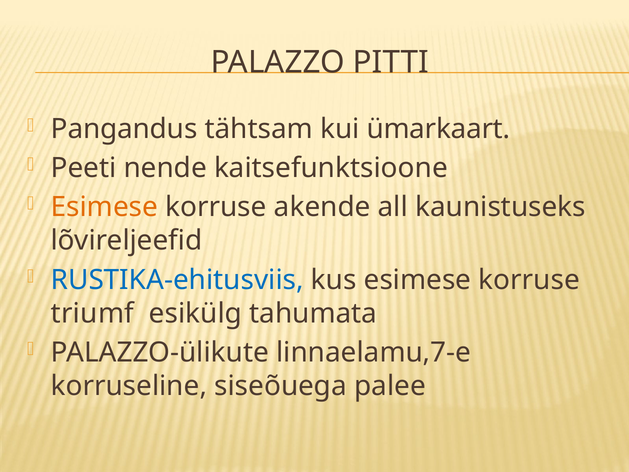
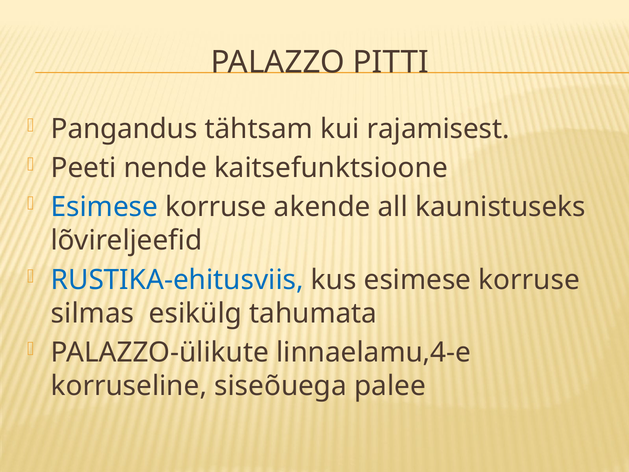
ümarkaart: ümarkaart -> rajamisest
Esimese at (104, 207) colour: orange -> blue
triumf: triumf -> silmas
linnaelamu,7-e: linnaelamu,7-e -> linnaelamu,4-e
